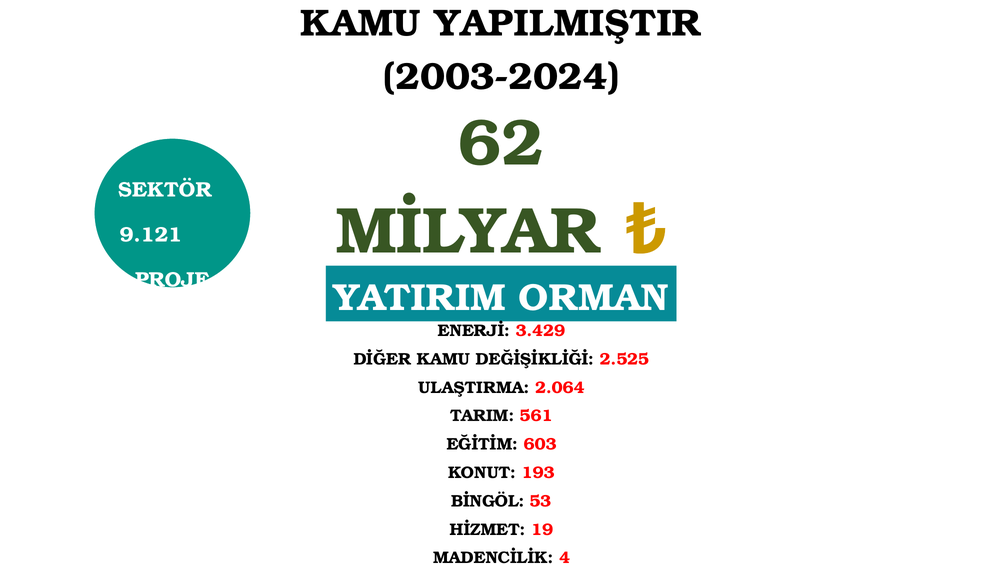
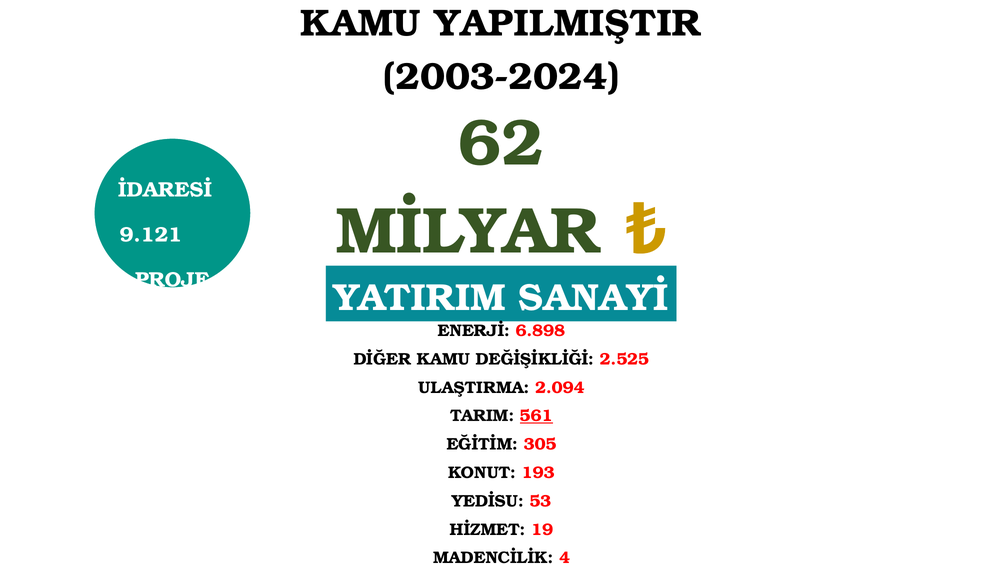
SEKTÖR: SEKTÖR -> İDARESİ
ORMAN: ORMAN -> SANAYİ
3.429: 3.429 -> 6.898
2.064: 2.064 -> 2.094
561 underline: none -> present
603: 603 -> 305
BİNGÖL: BİNGÖL -> YEDİSU
